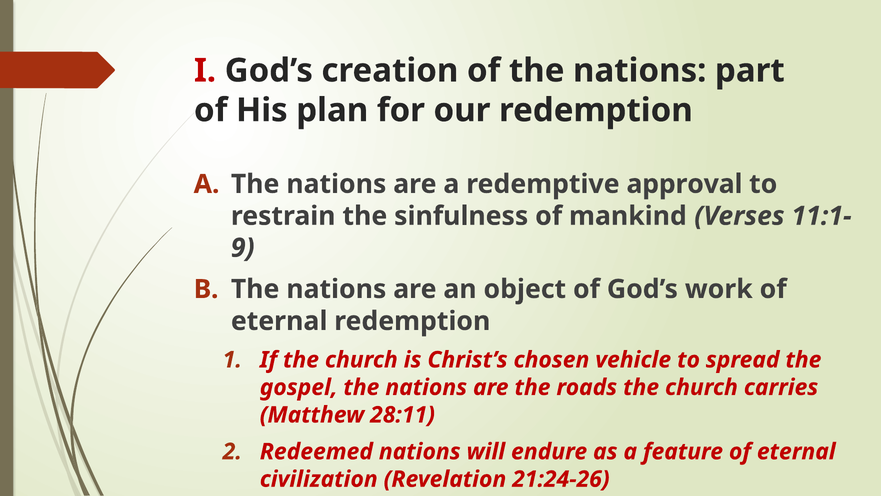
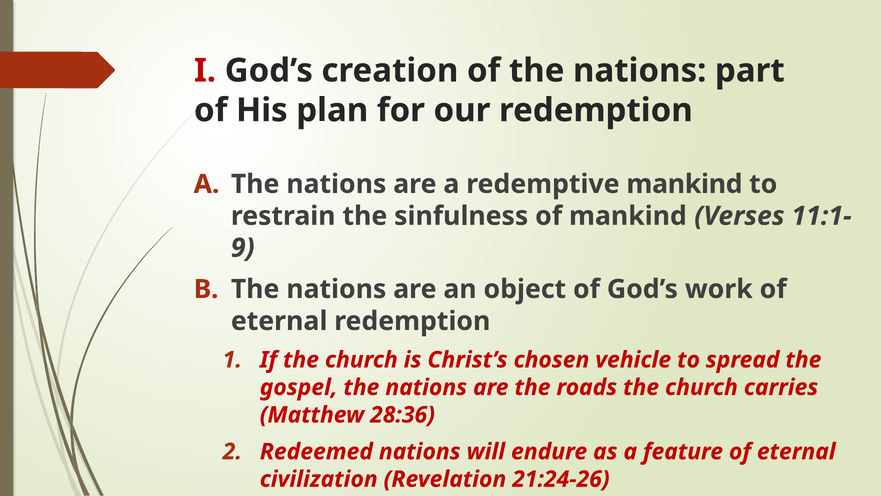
redemptive approval: approval -> mankind
28:11: 28:11 -> 28:36
